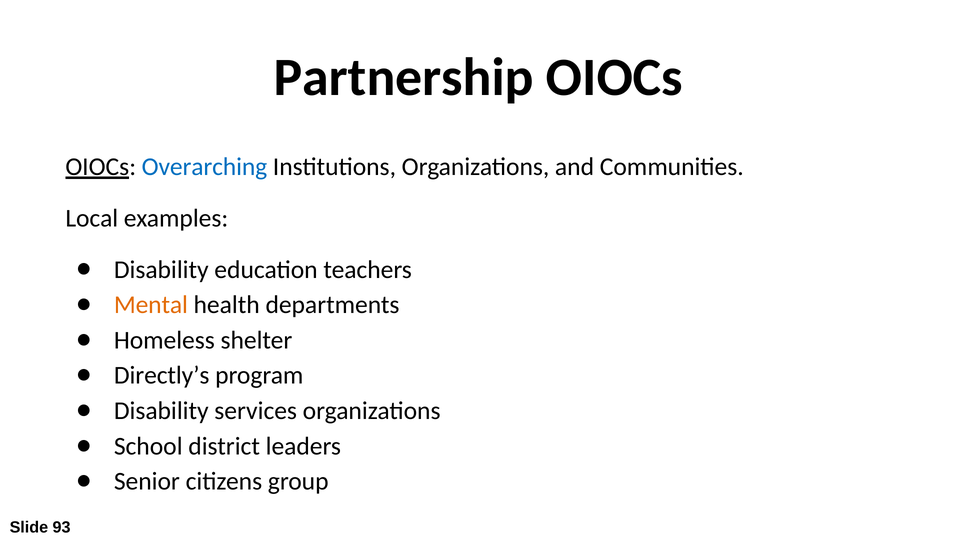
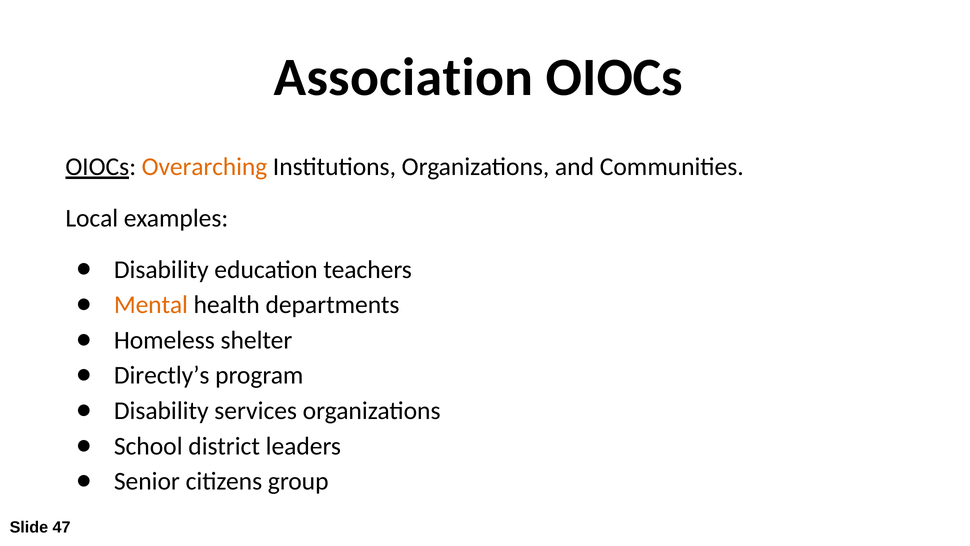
Partnership: Partnership -> Association
Overarching colour: blue -> orange
93: 93 -> 47
